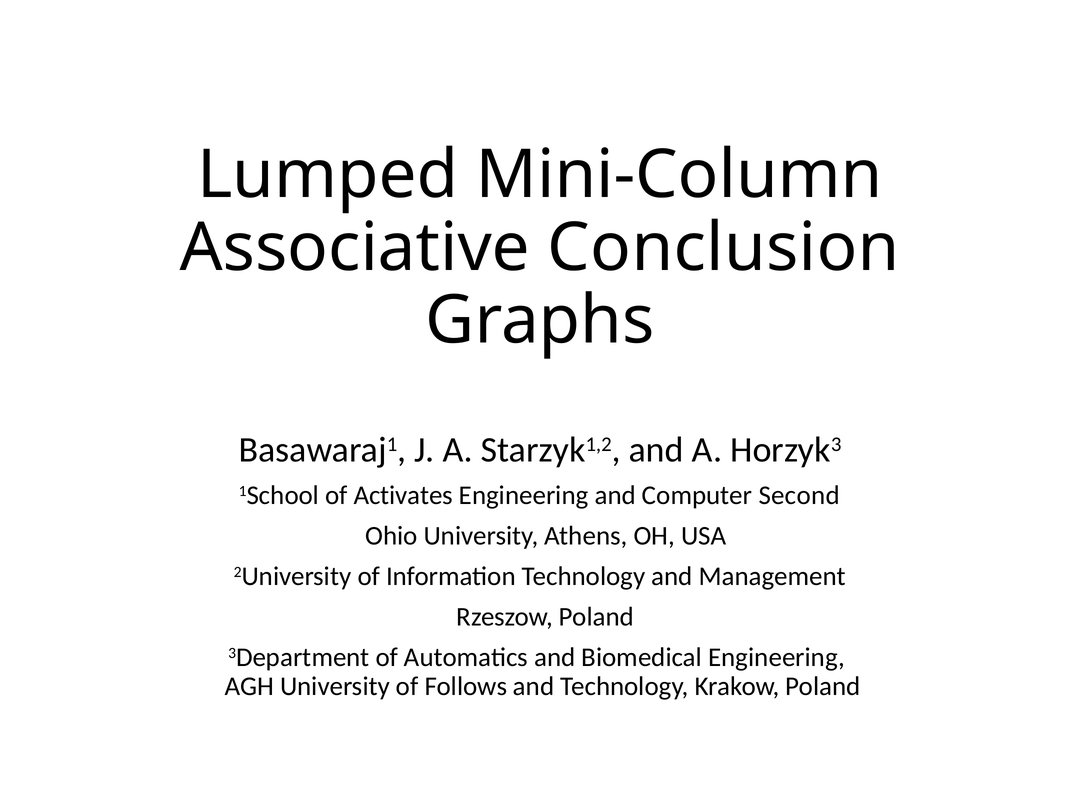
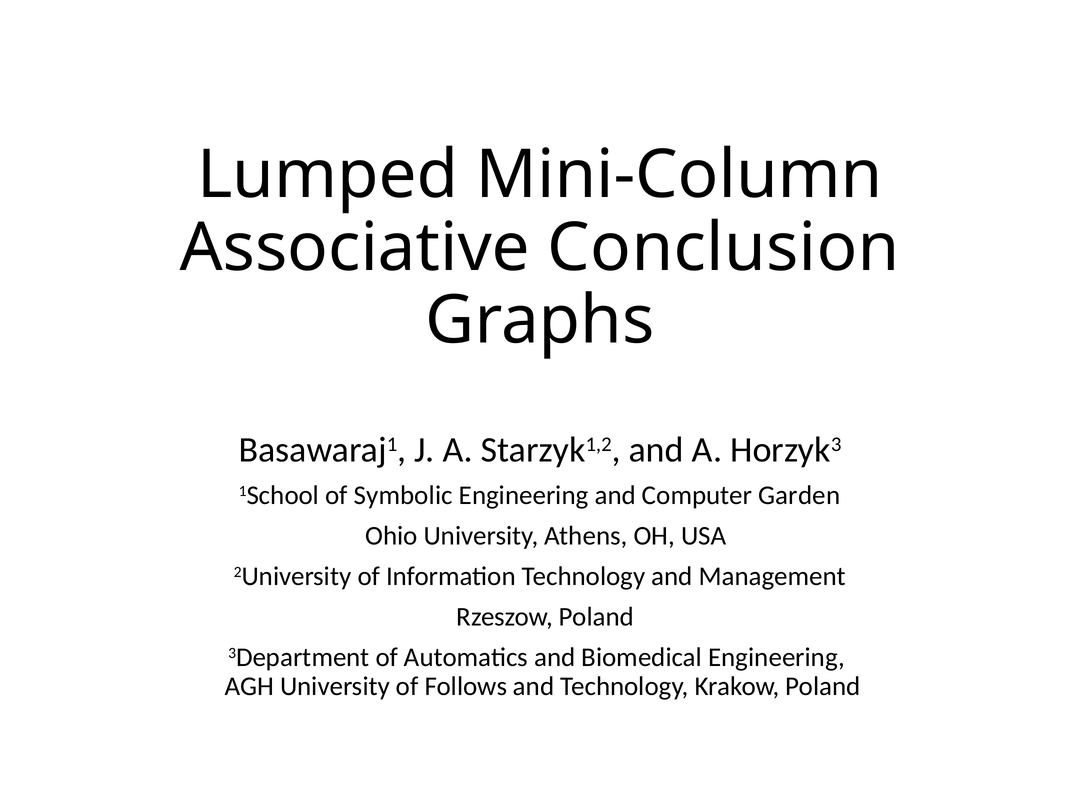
Activates: Activates -> Symbolic
Second: Second -> Garden
